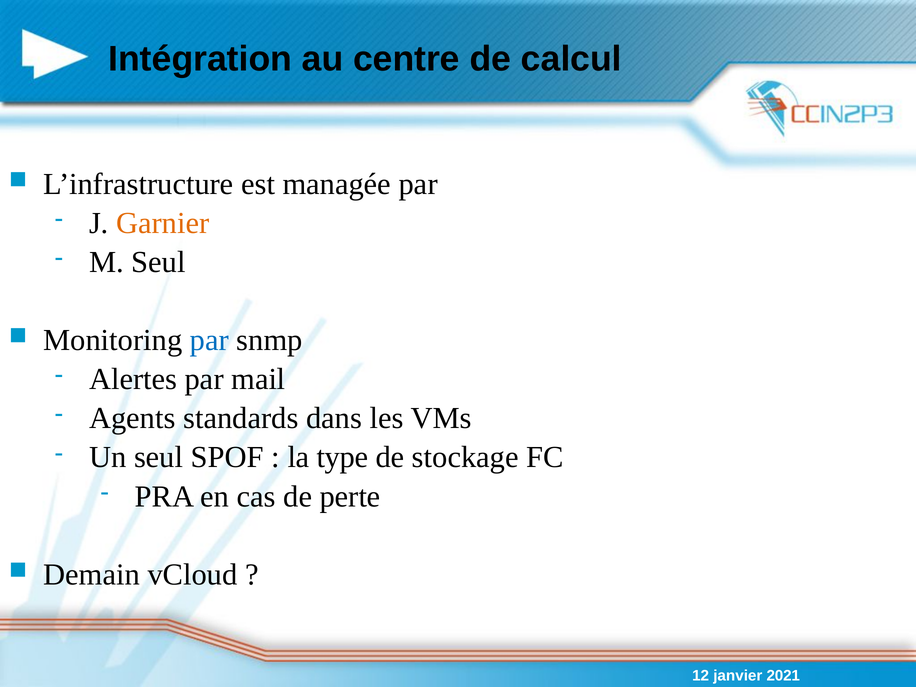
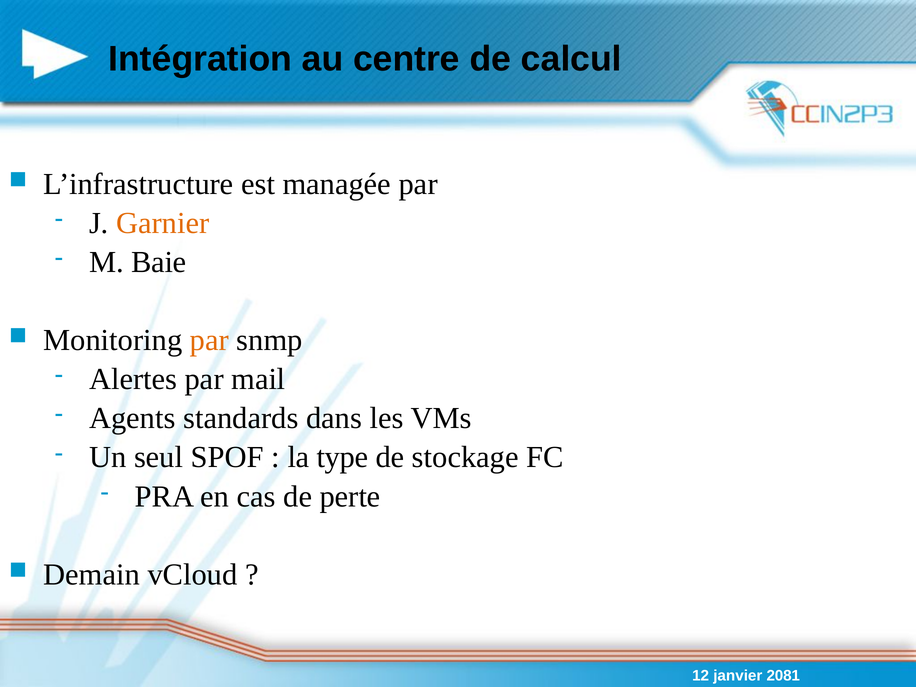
M Seul: Seul -> Baie
par at (209, 340) colour: blue -> orange
2021: 2021 -> 2081
